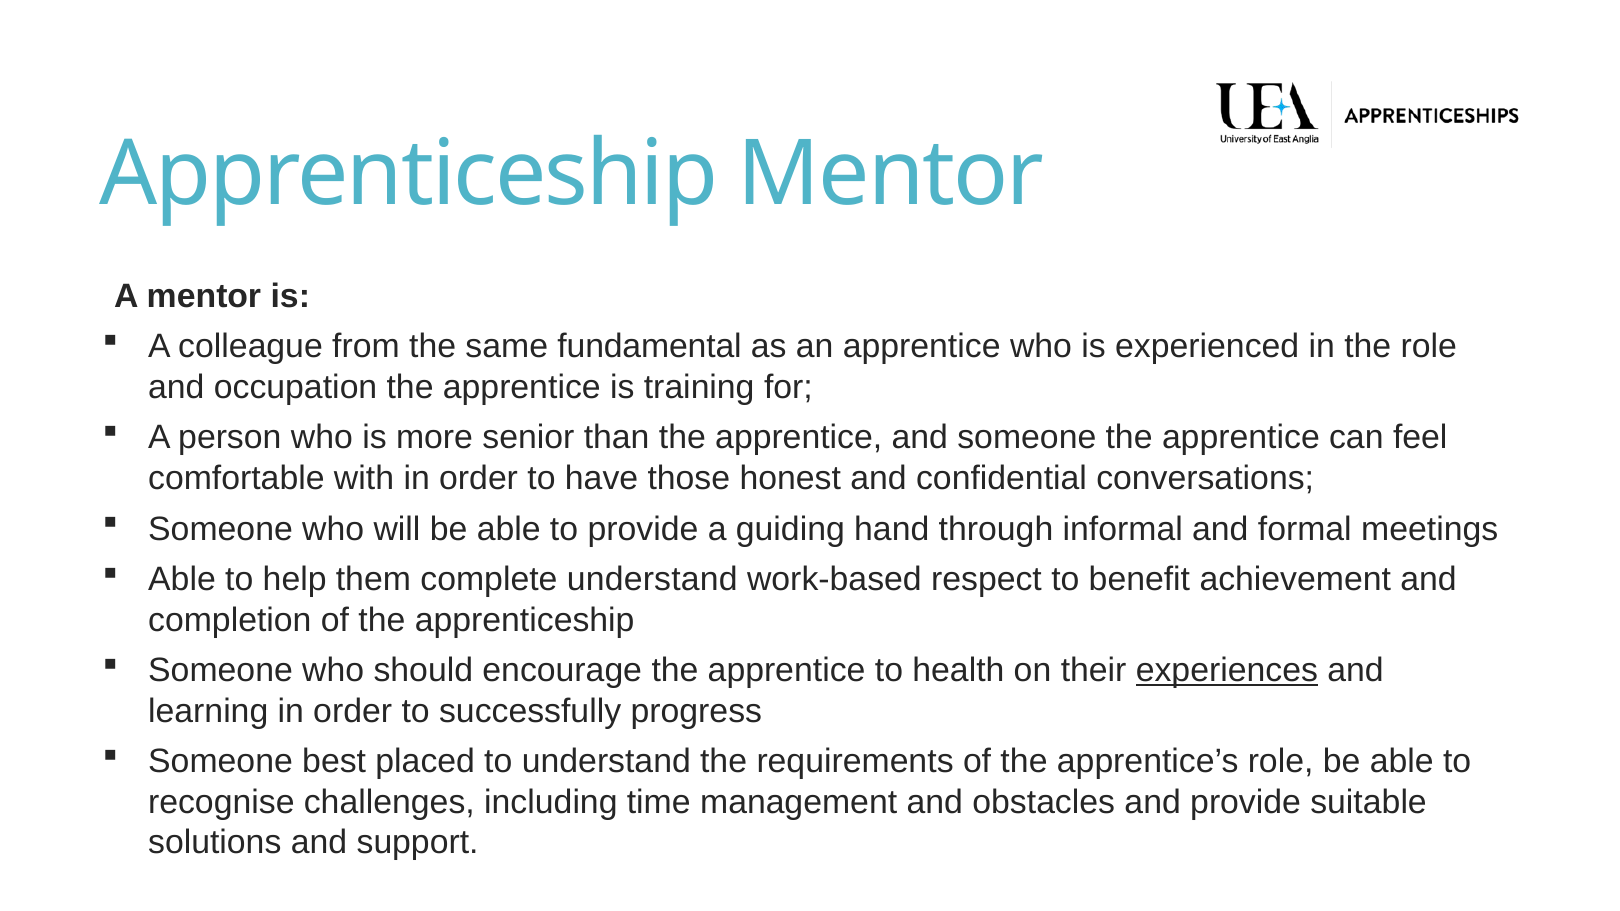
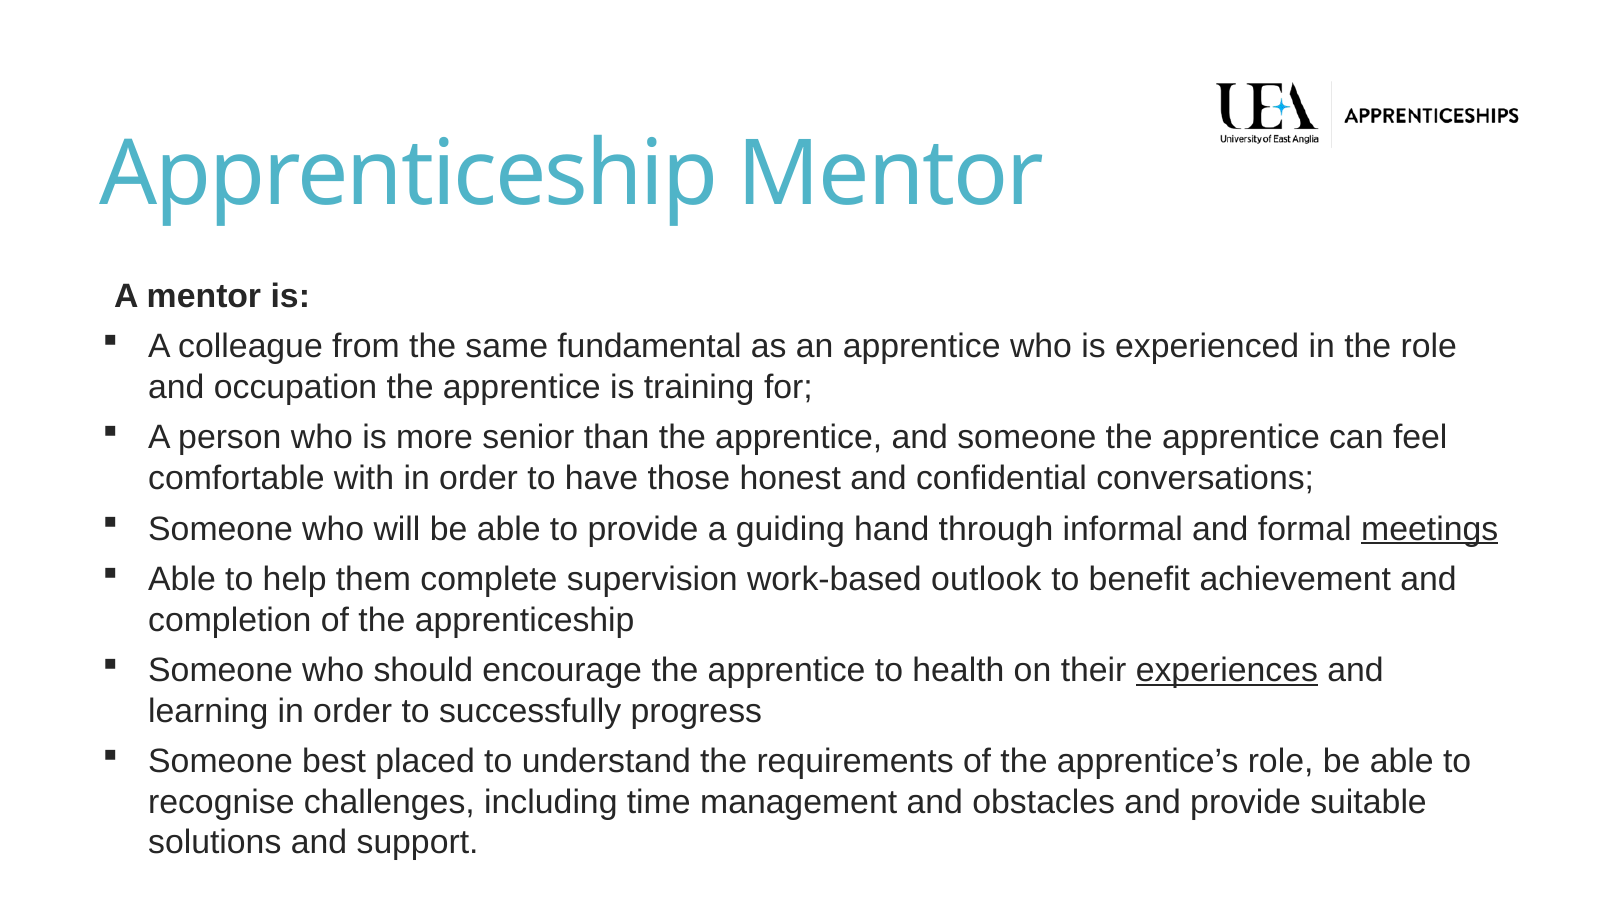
meetings underline: none -> present
complete understand: understand -> supervision
respect: respect -> outlook
